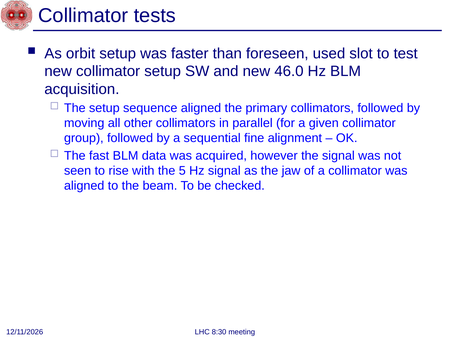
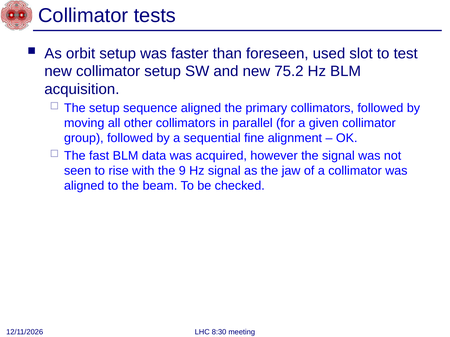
46.0: 46.0 -> 75.2
5: 5 -> 9
